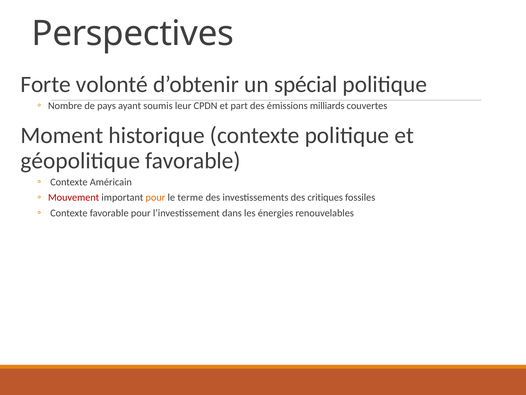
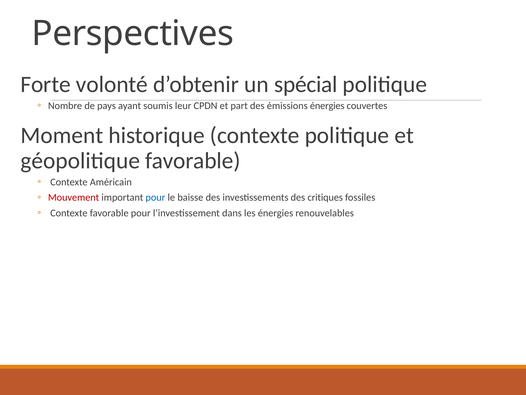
émissions milliards: milliards -> énergies
pour at (155, 197) colour: orange -> blue
terme: terme -> baisse
